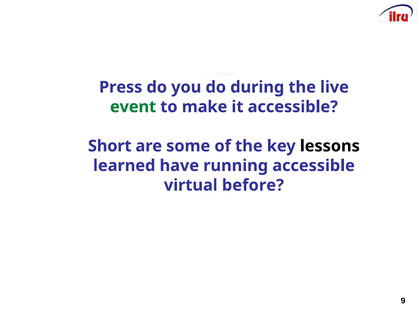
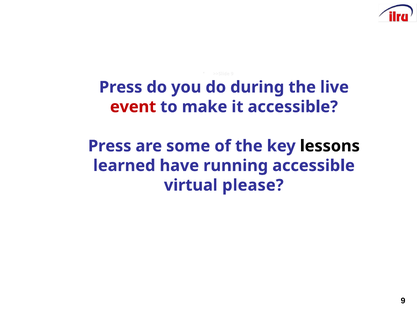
event colour: green -> red
Short at (110, 146): Short -> Press
before: before -> please
